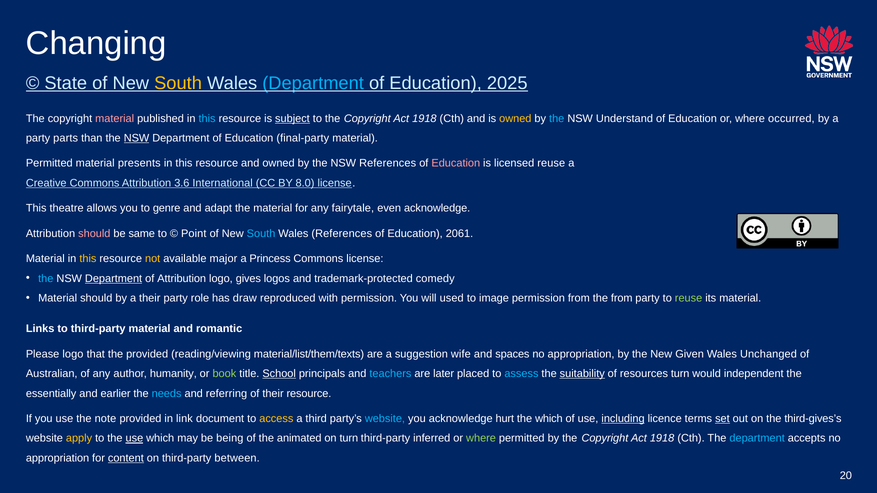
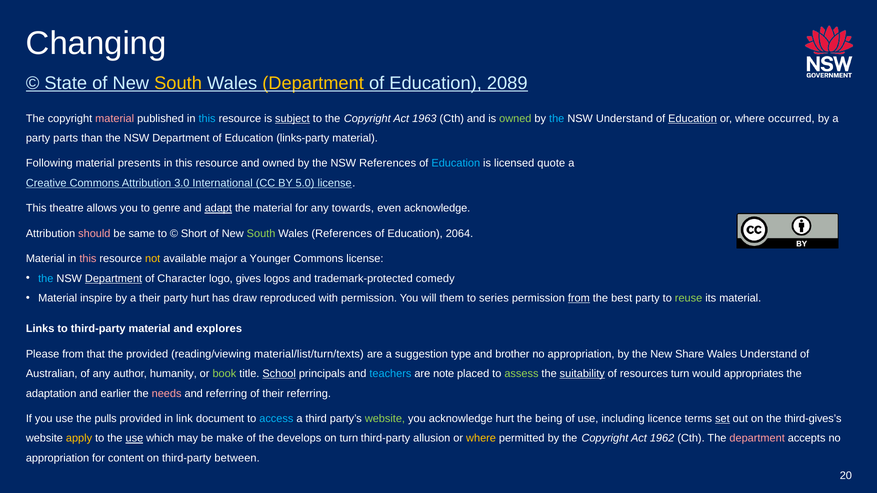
Department at (313, 83) colour: light blue -> yellow
2025: 2025 -> 2089
1918 at (424, 118): 1918 -> 1963
owned at (515, 118) colour: yellow -> light green
Education at (693, 118) underline: none -> present
NSW at (137, 138) underline: present -> none
final-party: final-party -> links-party
Permitted at (49, 163): Permitted -> Following
Education at (456, 163) colour: pink -> light blue
licensed reuse: reuse -> quote
3.6: 3.6 -> 3.0
8.0: 8.0 -> 5.0
adapt underline: none -> present
fairytale: fairytale -> towards
Point: Point -> Short
South at (261, 234) colour: light blue -> light green
2061: 2061 -> 2064
this at (88, 259) colour: yellow -> pink
Princess: Princess -> Younger
of Attribution: Attribution -> Character
Material should: should -> inspire
party role: role -> hurt
used: used -> them
image: image -> series
from at (579, 298) underline: none -> present
the from: from -> best
romantic: romantic -> explores
Please logo: logo -> from
material/list/them/texts: material/list/them/texts -> material/list/turn/texts
wife: wife -> type
spaces: spaces -> brother
Given: Given -> Share
Wales Unchanged: Unchanged -> Understand
later: later -> note
assess colour: light blue -> light green
independent: independent -> appropriates
essentially: essentially -> adaptation
needs colour: light blue -> pink
their resource: resource -> referring
note: note -> pulls
access colour: yellow -> light blue
website at (385, 419) colour: light blue -> light green
the which: which -> being
including underline: present -> none
being: being -> make
animated: animated -> develops
inferred: inferred -> allusion
where at (481, 439) colour: light green -> yellow
1918 at (662, 439): 1918 -> 1962
department at (757, 439) colour: light blue -> pink
content underline: present -> none
